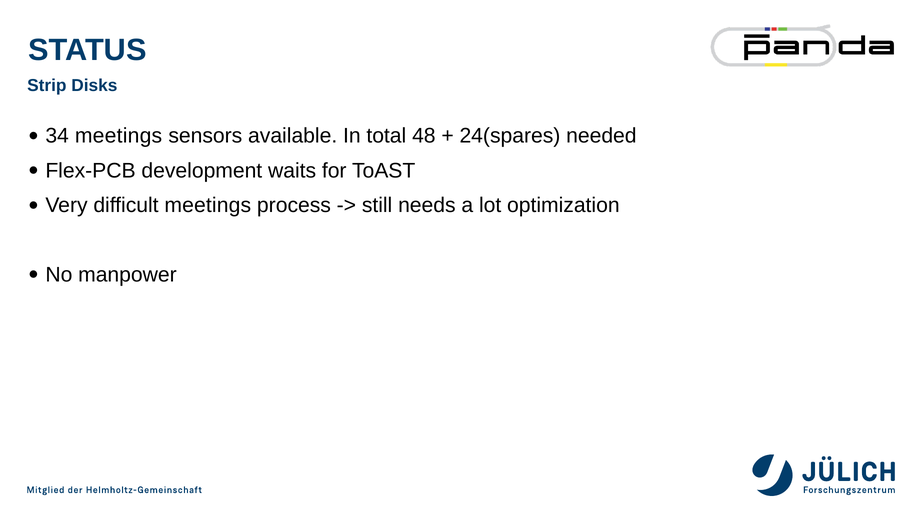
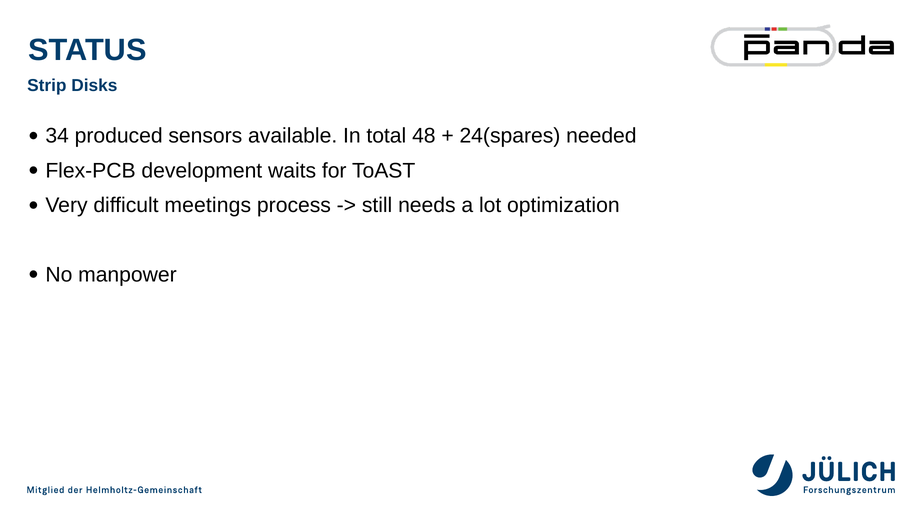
34 meetings: meetings -> produced
